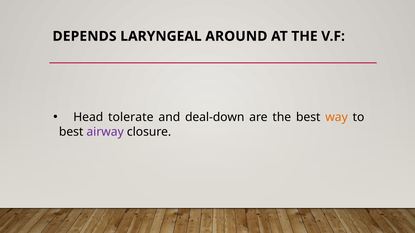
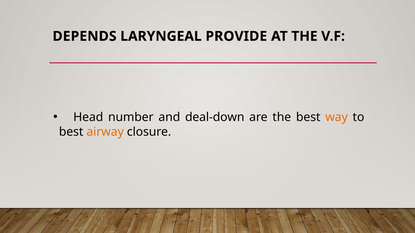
AROUND: AROUND -> PROVIDE
tolerate: tolerate -> number
airway colour: purple -> orange
